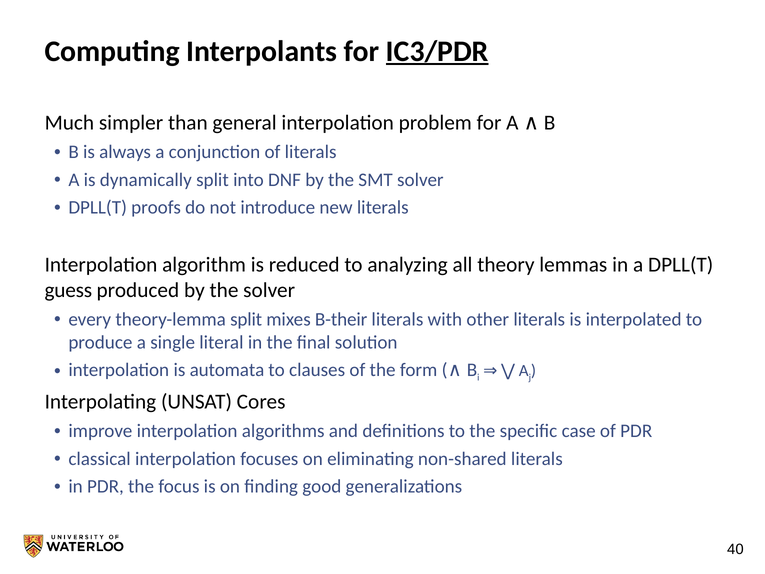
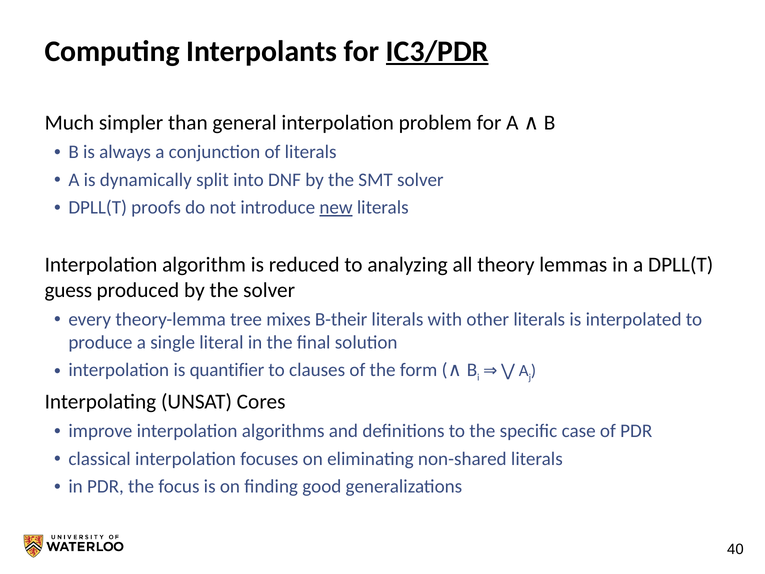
new underline: none -> present
theory-lemma split: split -> tree
automata: automata -> quantifier
